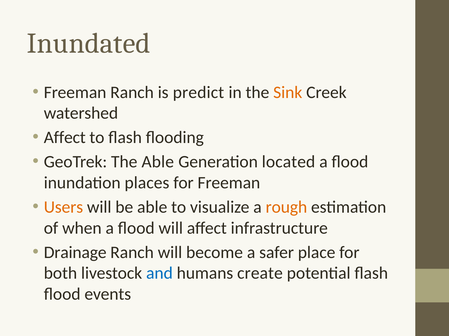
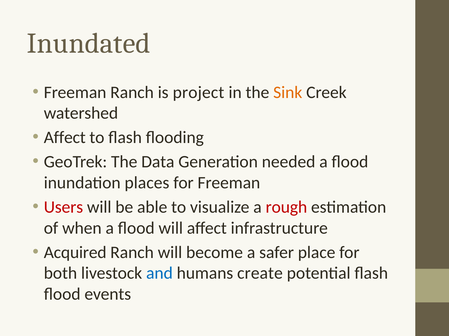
predict: predict -> project
The Able: Able -> Data
located: located -> needed
Users colour: orange -> red
rough colour: orange -> red
Drainage: Drainage -> Acquired
